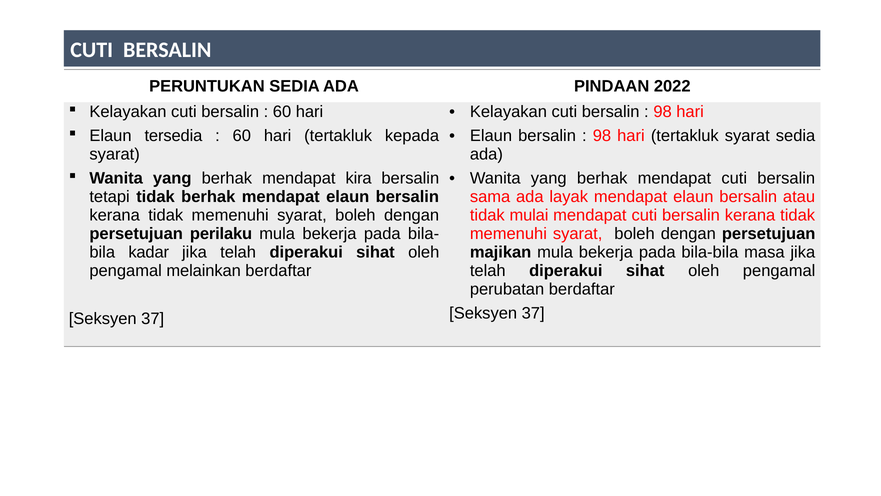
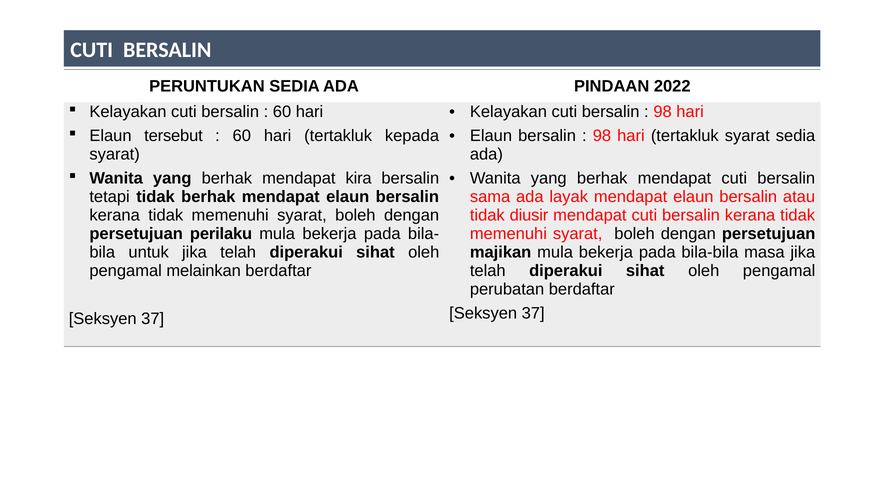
tersedia: tersedia -> tersebut
mulai: mulai -> diusir
kadar: kadar -> untuk
